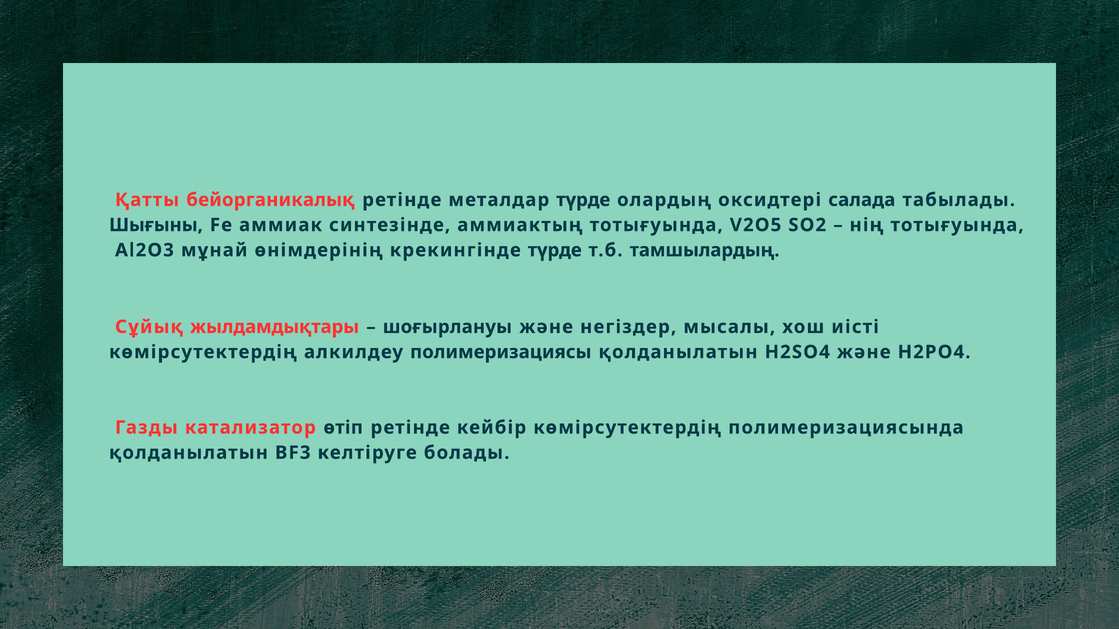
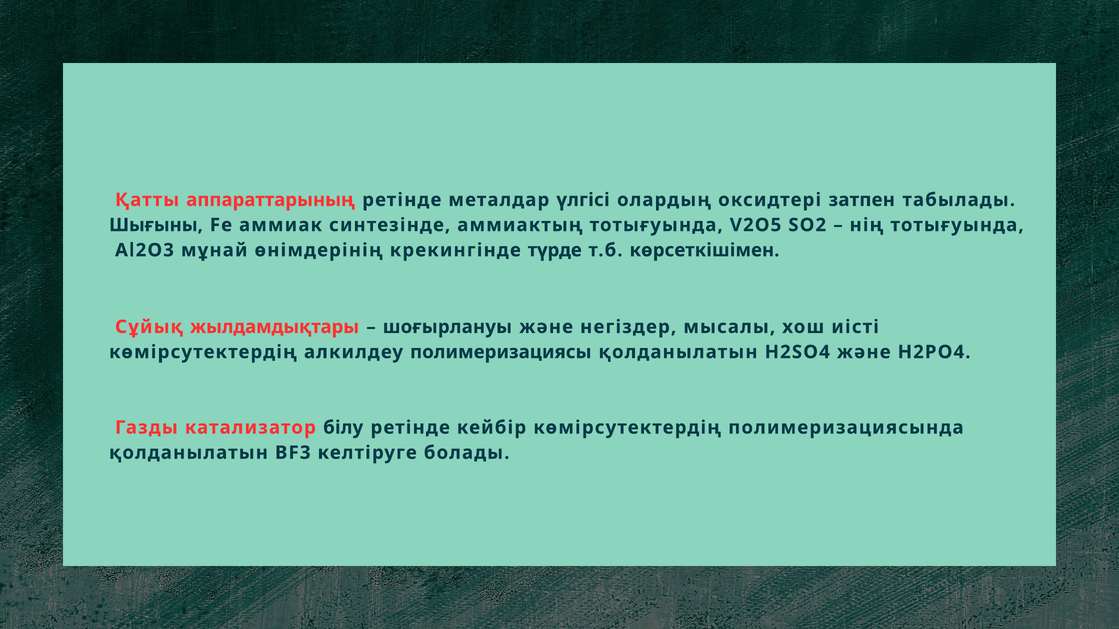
бейорганикалық: бейорганикалық -> аппараттарының
металдар түрде: түрде -> үлгісі
салада: салада -> затпен
тамшылардың: тамшылардың -> көрсеткішімен
өтіп: өтіп -> білу
